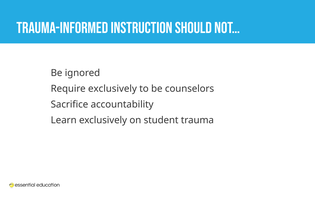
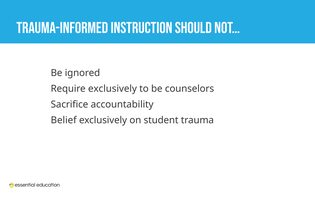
Learn: Learn -> Belief
